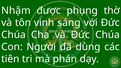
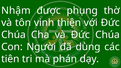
sáng: sáng -> thiện
